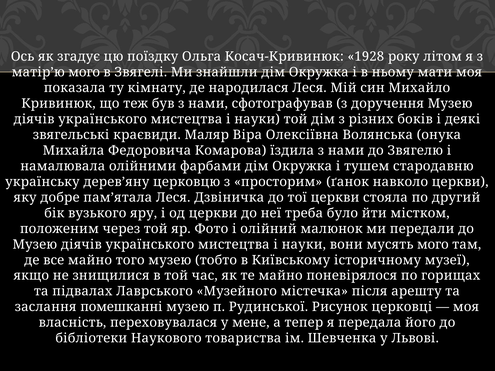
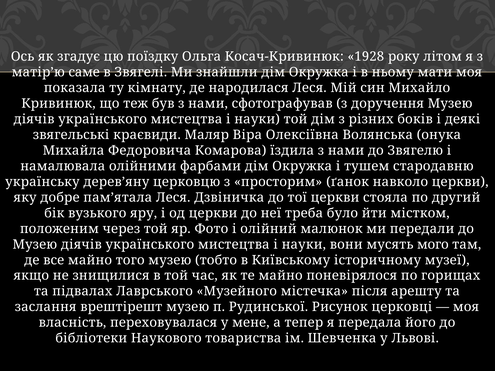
матір’ю мого: мого -> саме
помешканні: помешканні -> врештірешт
